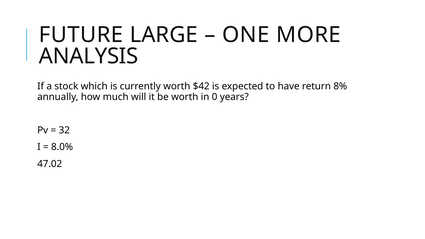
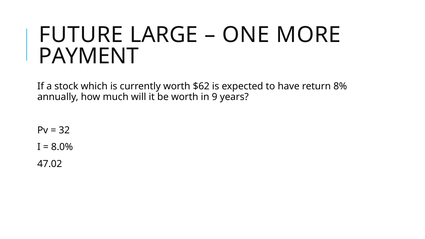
ANALYSIS: ANALYSIS -> PAYMENT
$42: $42 -> $62
0: 0 -> 9
